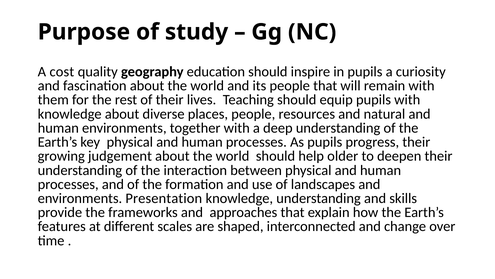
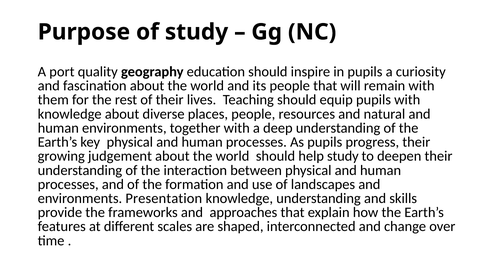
cost: cost -> port
help older: older -> study
